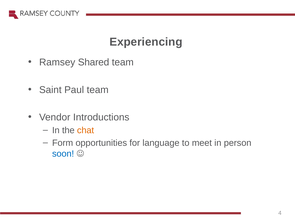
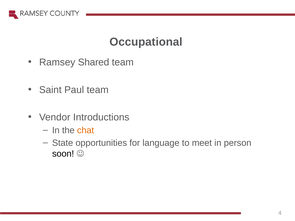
Experiencing: Experiencing -> Occupational
Form: Form -> State
soon colour: blue -> black
